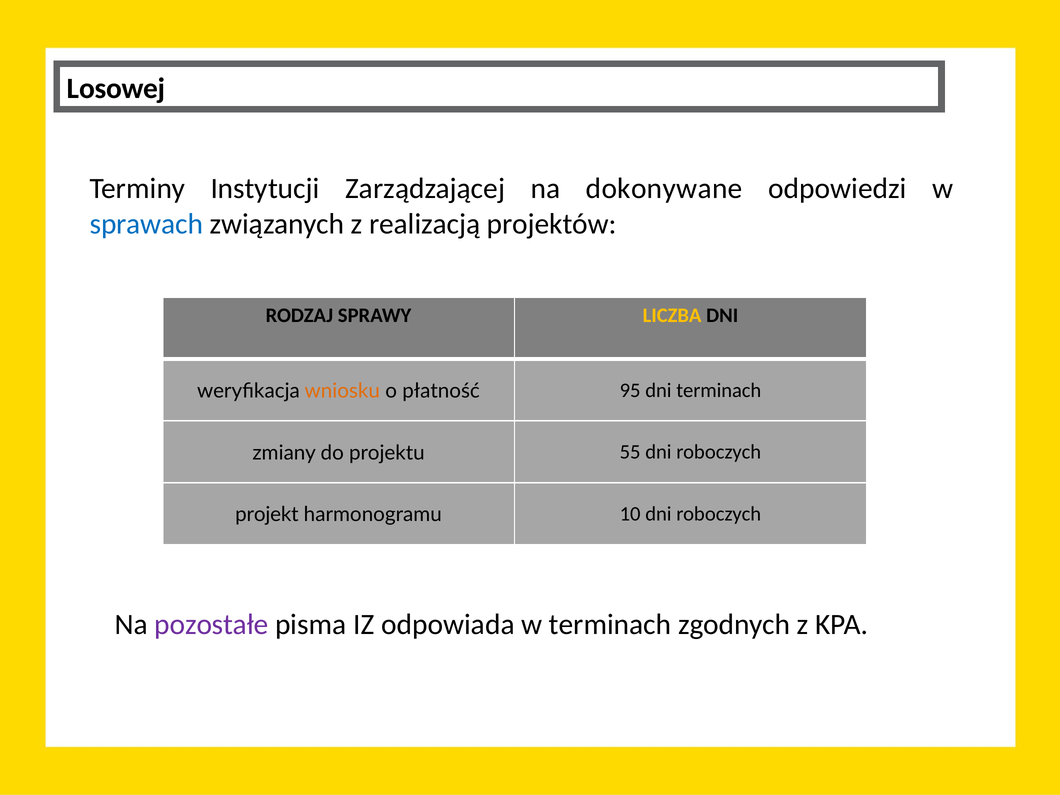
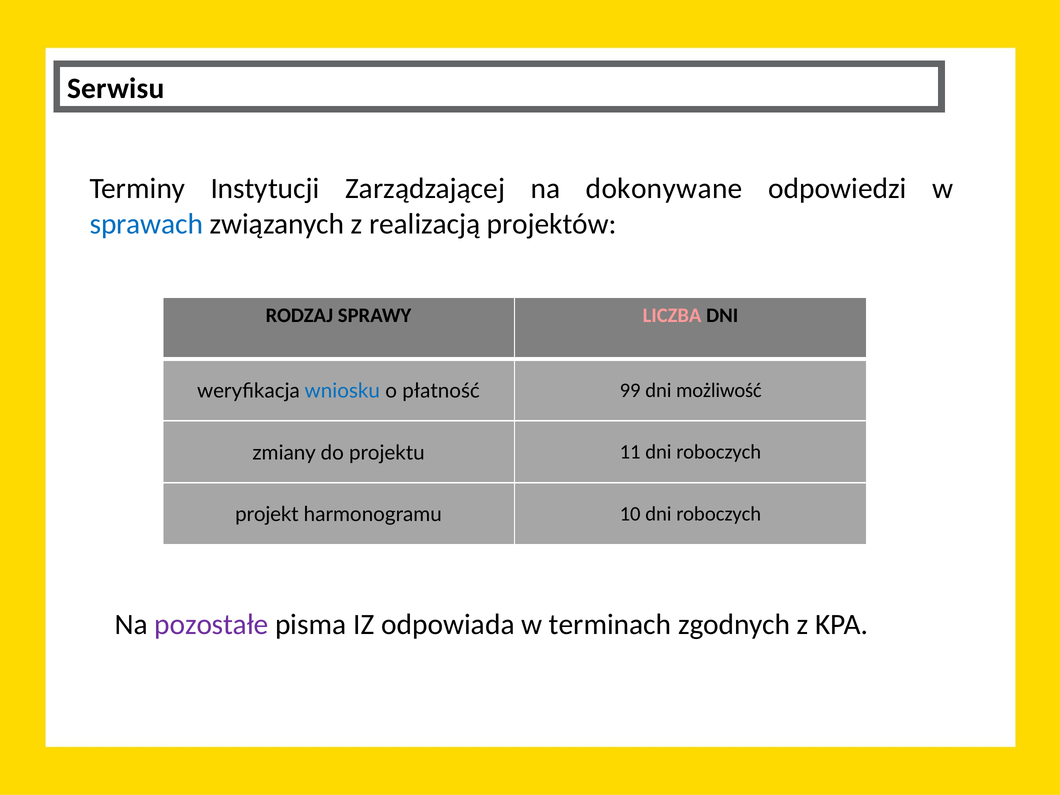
Losowej: Losowej -> Serwisu
LICZBA colour: yellow -> pink
wniosku colour: orange -> blue
95: 95 -> 99
dni terminach: terminach -> możliwość
55: 55 -> 11
